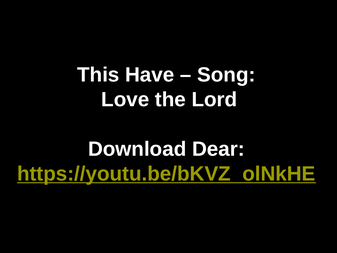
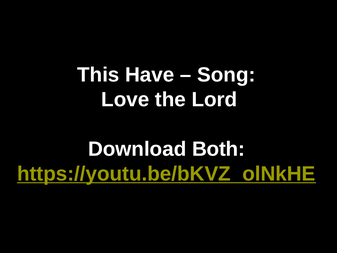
Dear: Dear -> Both
